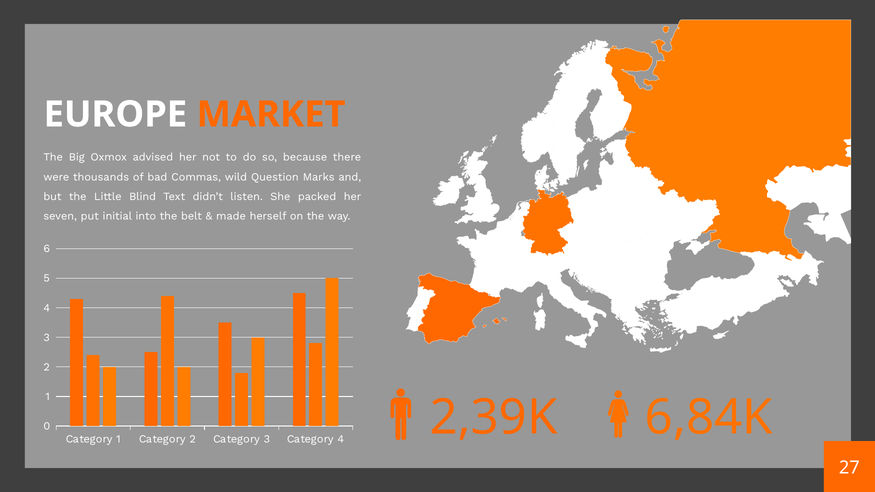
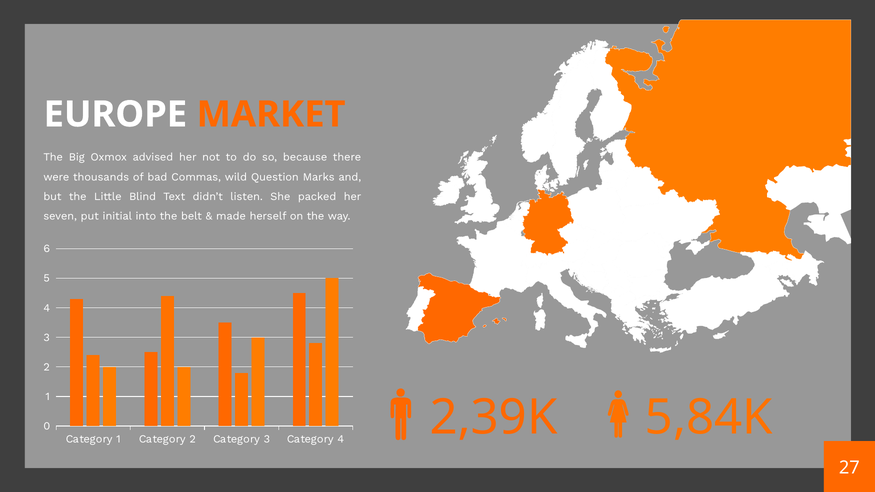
6,84K: 6,84K -> 5,84K
